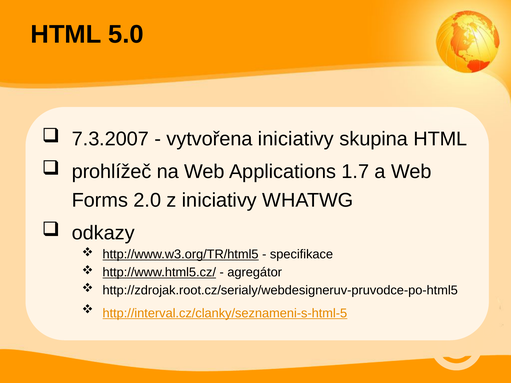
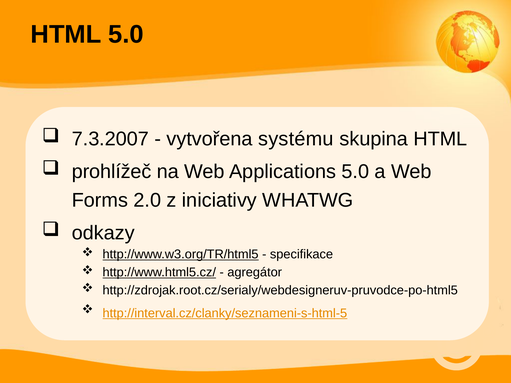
vytvořena iniciativy: iniciativy -> systému
Applications 1.7: 1.7 -> 5.0
